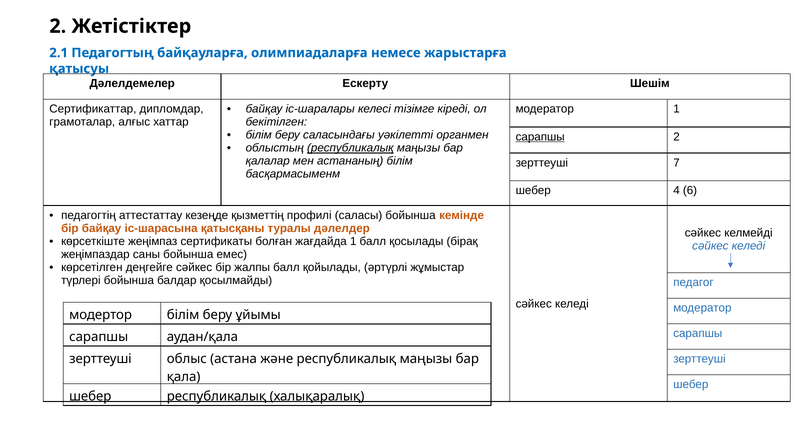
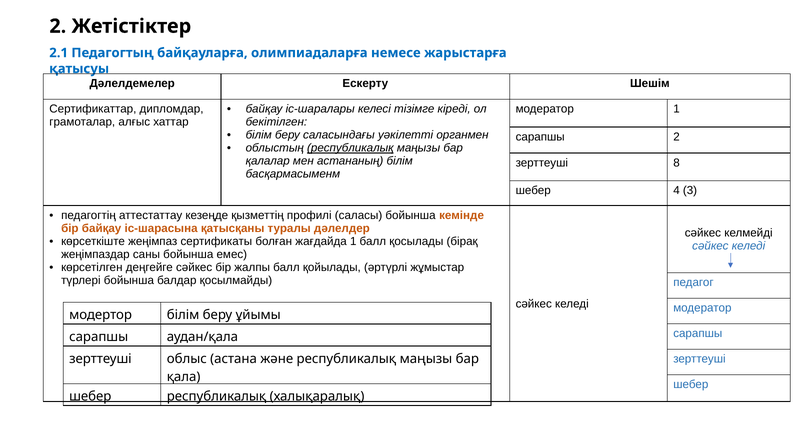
сарапшы at (540, 137) underline: present -> none
7: 7 -> 8
6: 6 -> 3
